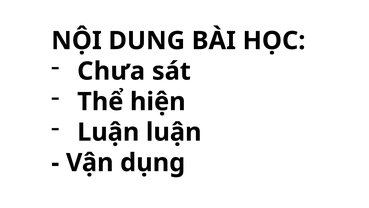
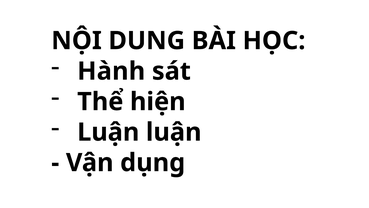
Chưa: Chưa -> Hành
